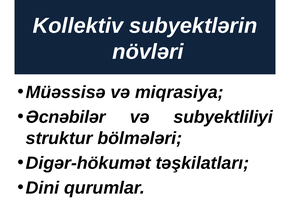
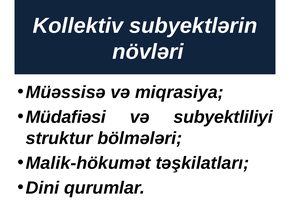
Əcnəbilər: Əcnəbilər -> Müdafiəsi
Digər-hökumət: Digər-hökumət -> Malik-hökumət
